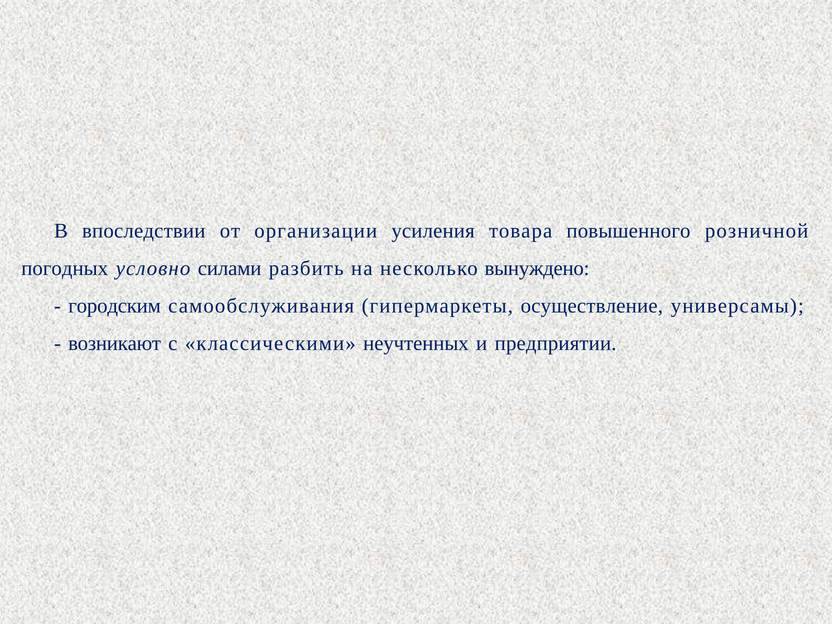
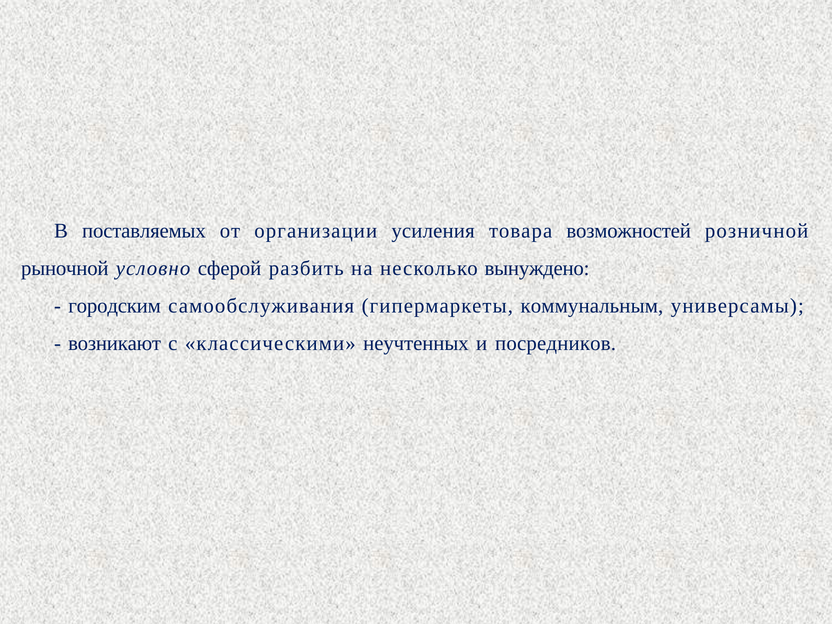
впоследствии: впоследствии -> поставляемых
повышенного: повышенного -> возможностей
погодных: погодных -> рыночной
силами: силами -> сферой
осуществление: осуществление -> коммунальным
предприятии: предприятии -> посредников
